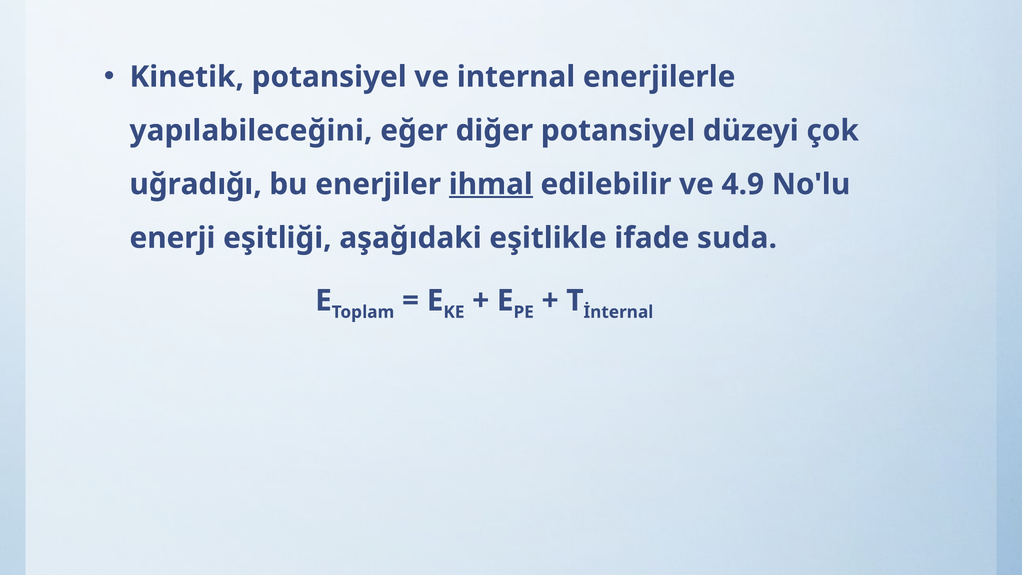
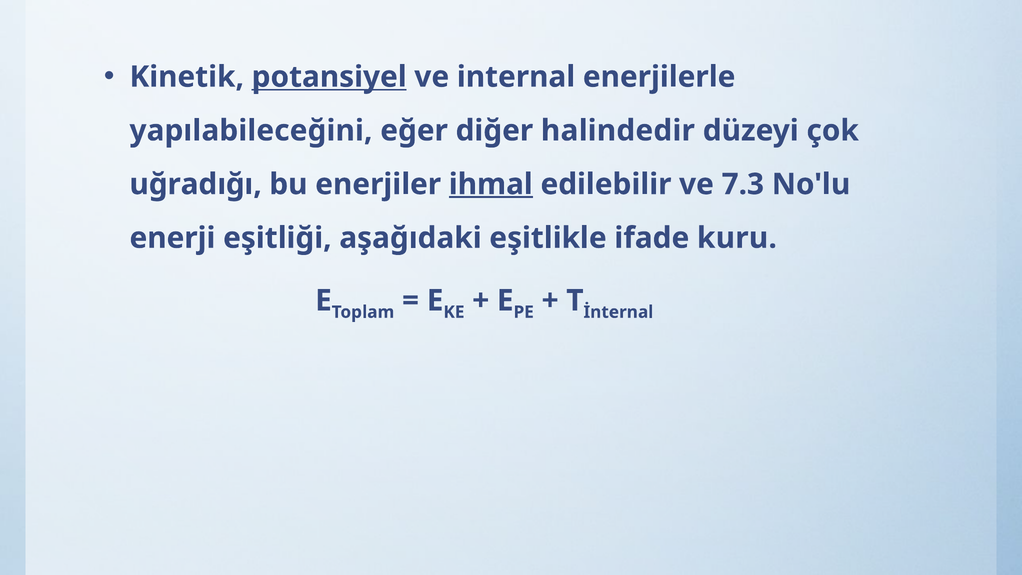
potansiyel at (329, 77) underline: none -> present
diğer potansiyel: potansiyel -> halindedir
4.9: 4.9 -> 7.3
suda: suda -> kuru
